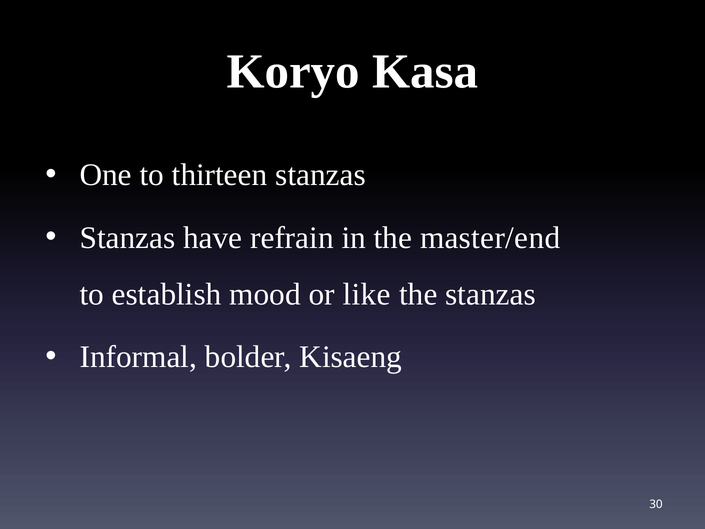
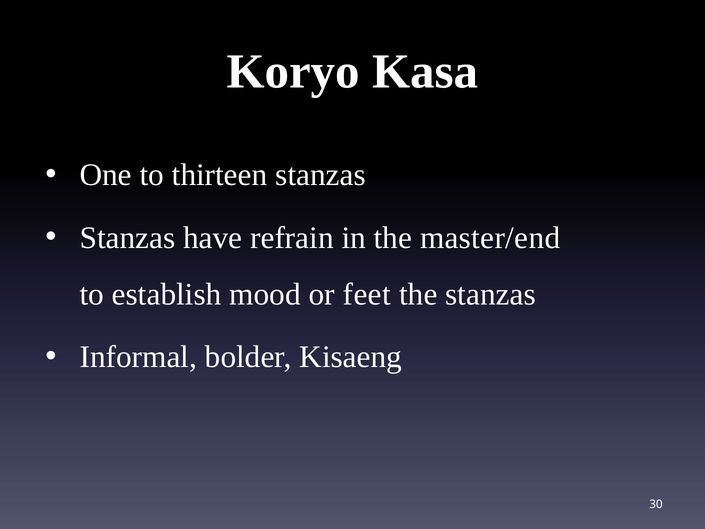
like: like -> feet
